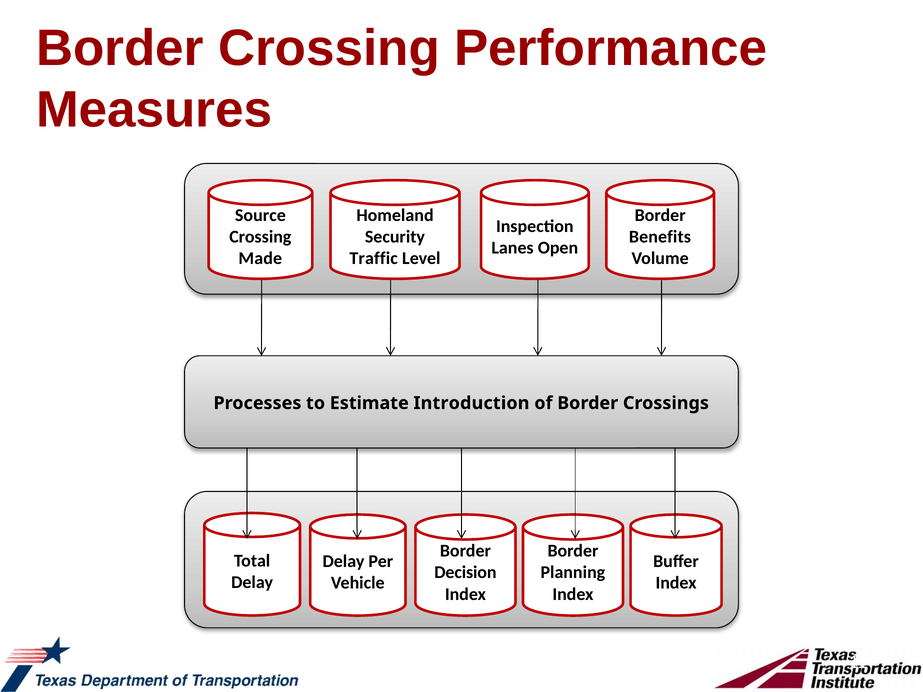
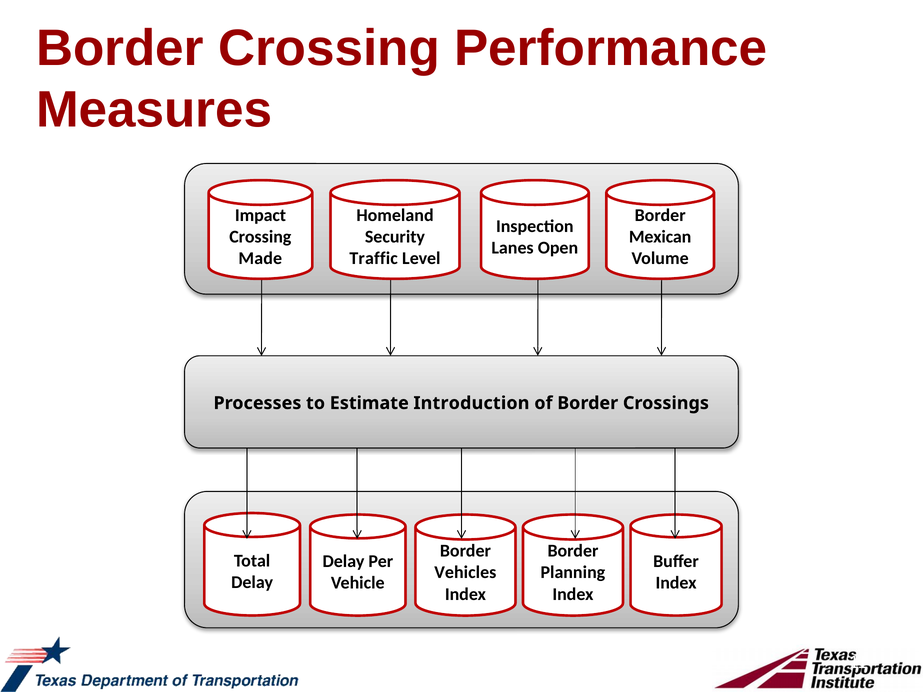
Source: Source -> Impact
Benefits: Benefits -> Mexican
Decision: Decision -> Vehicles
